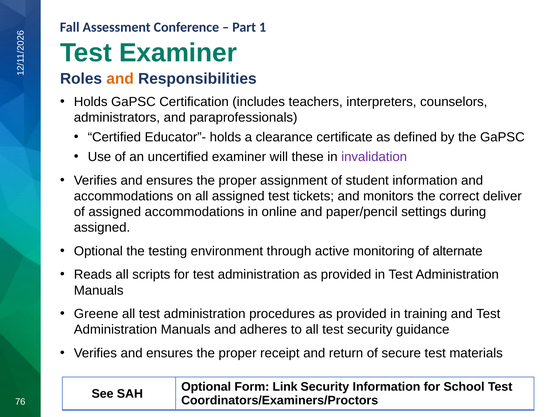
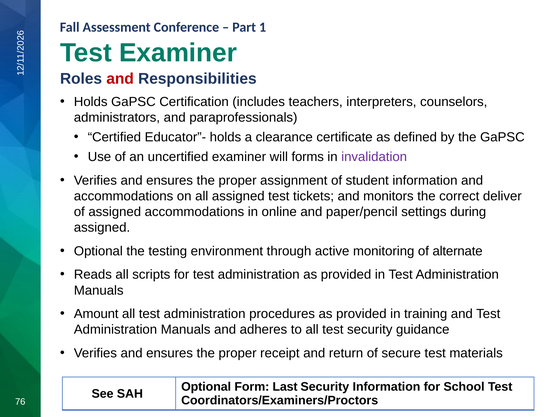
and at (120, 79) colour: orange -> red
these: these -> forms
Greene: Greene -> Amount
Link: Link -> Last
